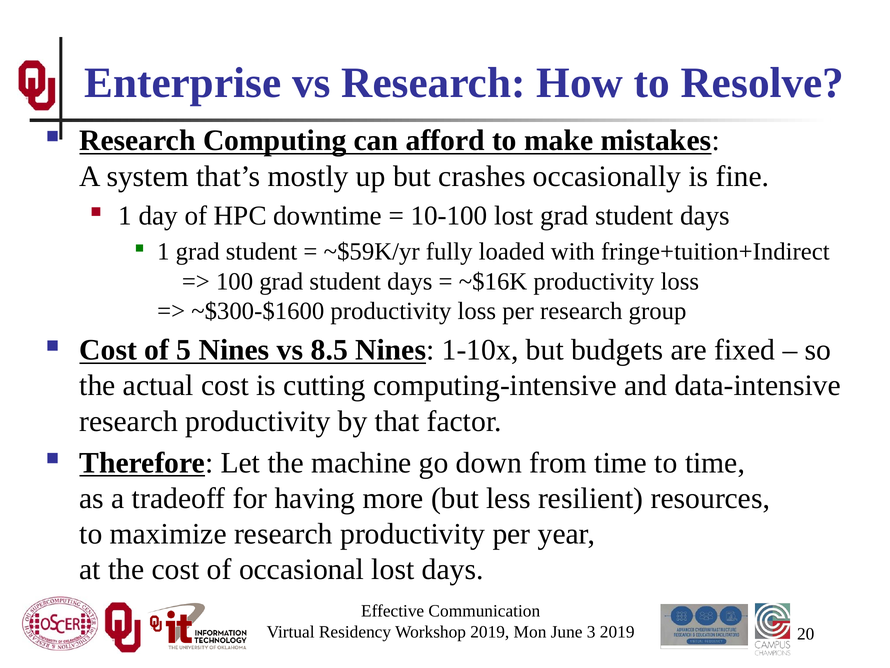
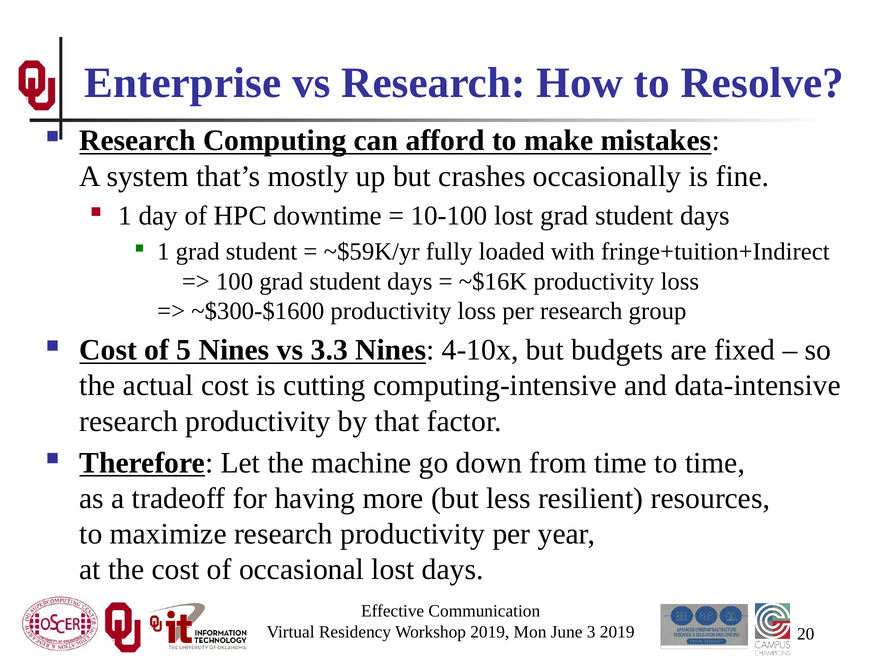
8.5: 8.5 -> 3.3
1-10x: 1-10x -> 4-10x
